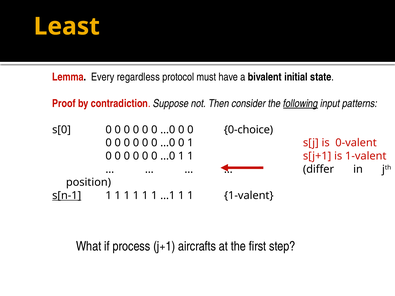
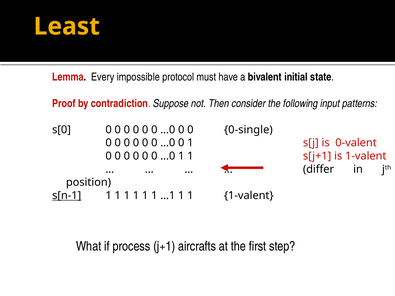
regardless: regardless -> impossible
following underline: present -> none
0-choice: 0-choice -> 0-single
